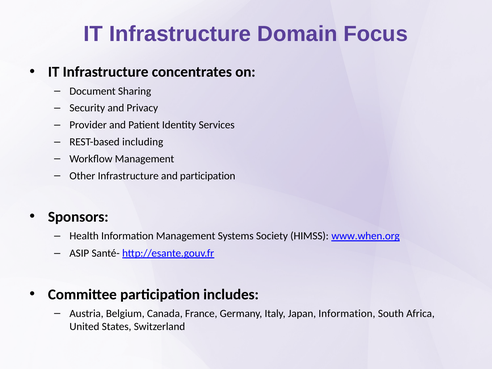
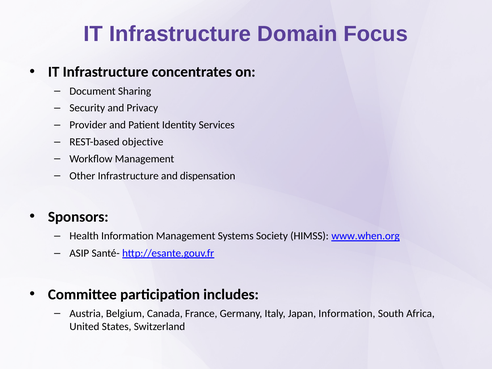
including: including -> objective
and participation: participation -> dispensation
